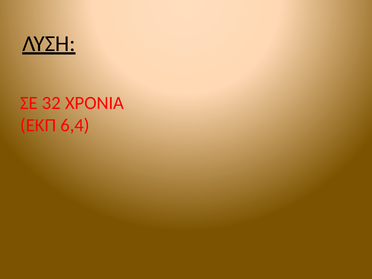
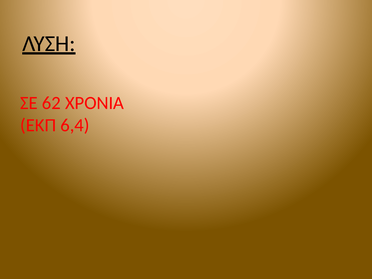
32: 32 -> 62
